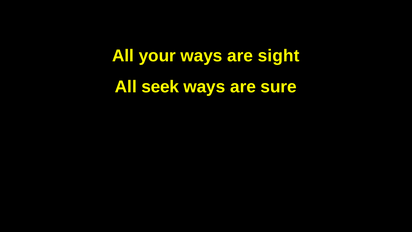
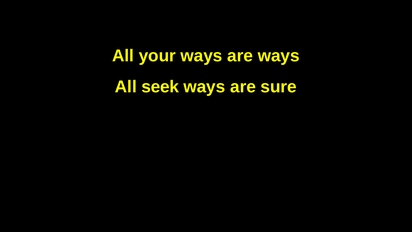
are sight: sight -> ways
